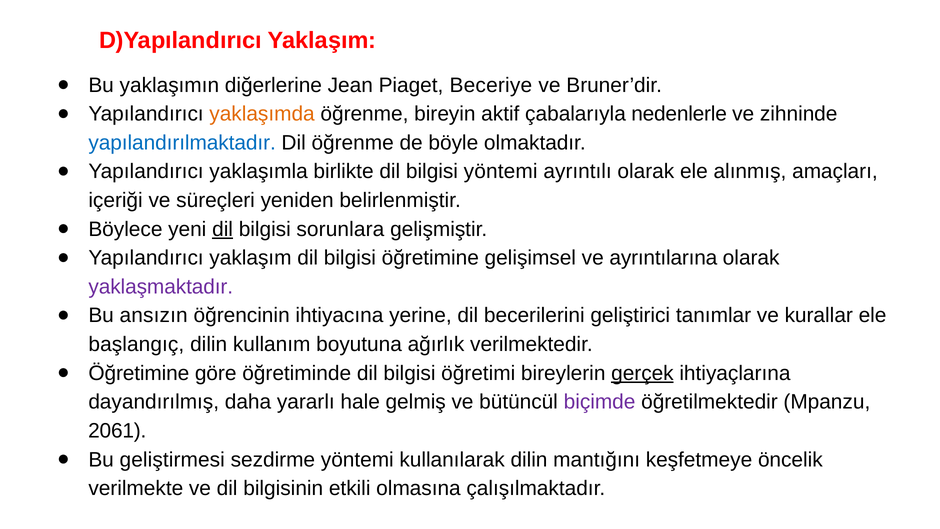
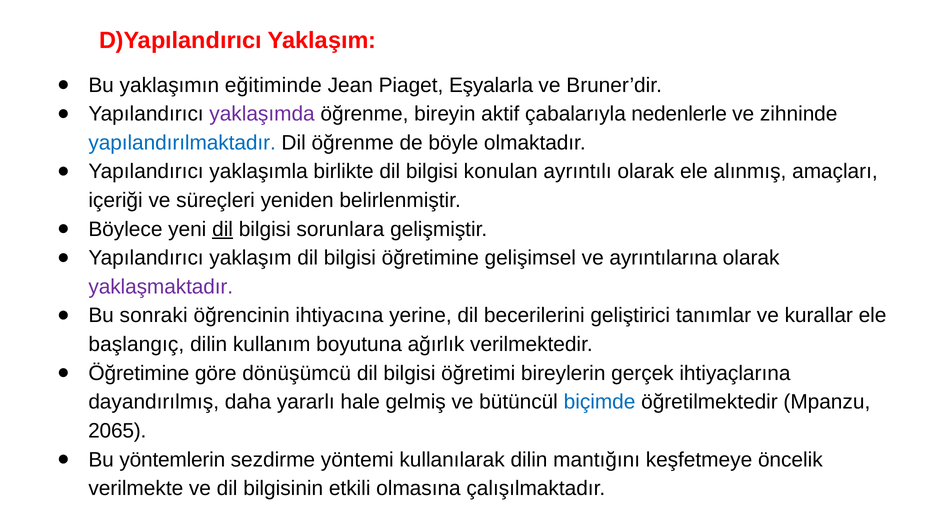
diğerlerine: diğerlerine -> eğitiminde
Beceriye: Beceriye -> Eşyalarla
yaklaşımda colour: orange -> purple
bilgisi yöntemi: yöntemi -> konulan
ansızın: ansızın -> sonraki
öğretiminde: öğretiminde -> dönüşümcü
gerçek underline: present -> none
biçimde colour: purple -> blue
2061: 2061 -> 2065
geliştirmesi: geliştirmesi -> yöntemlerin
